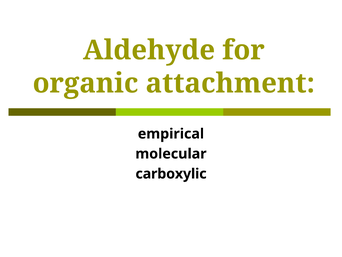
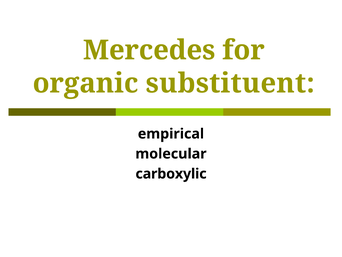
Aldehyde: Aldehyde -> Mercedes
attachment: attachment -> substituent
